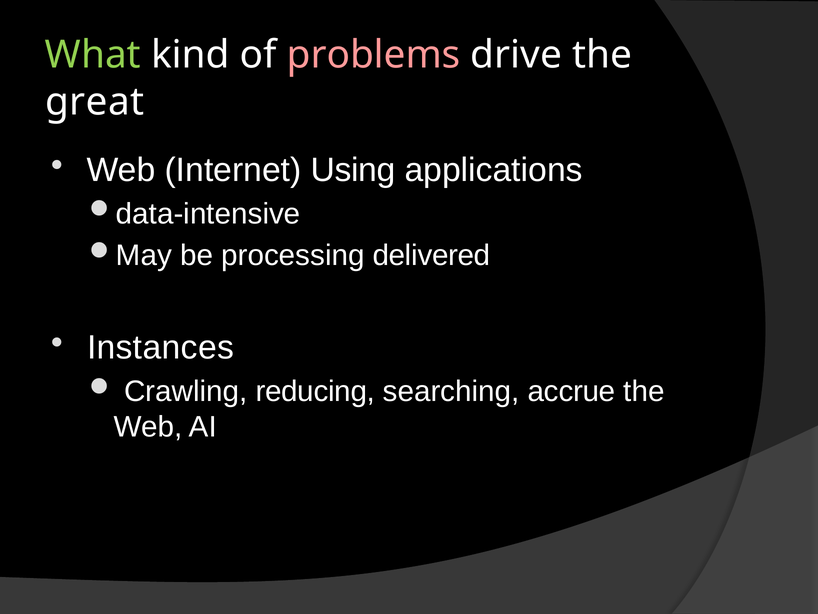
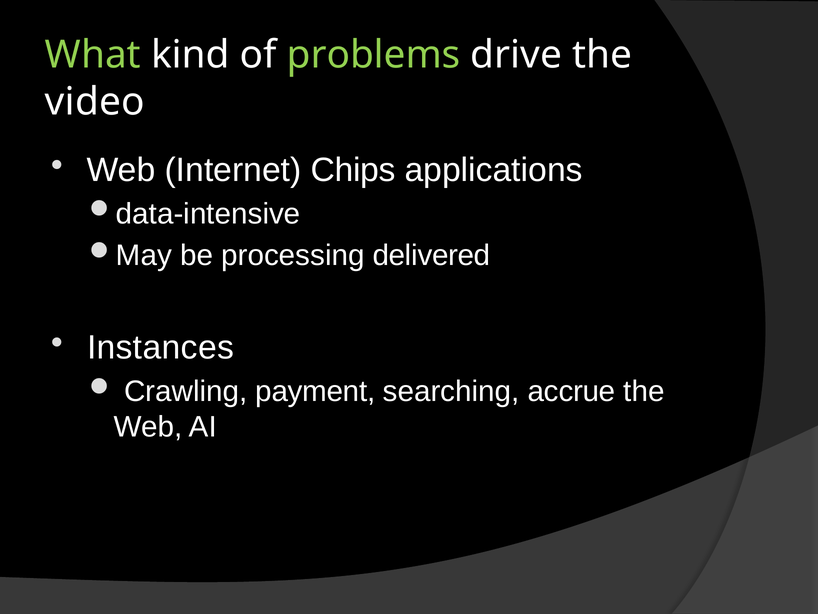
problems colour: pink -> light green
great: great -> video
Using: Using -> Chips
reducing: reducing -> payment
